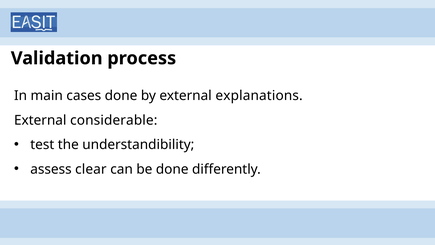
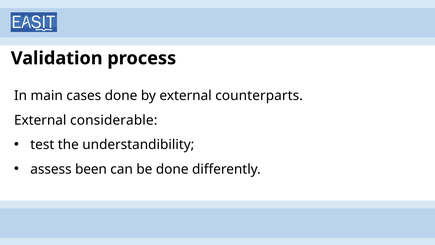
explanations: explanations -> counterparts
clear: clear -> been
